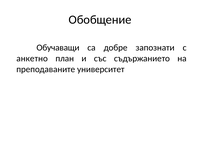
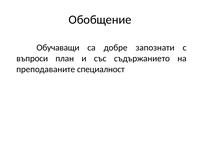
анкетно: анкетно -> въпроси
университет: университет -> специалност
